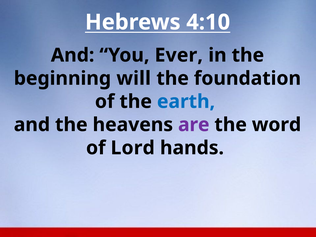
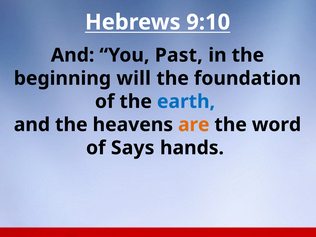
4:10: 4:10 -> 9:10
Ever: Ever -> Past
are colour: purple -> orange
Lord: Lord -> Says
